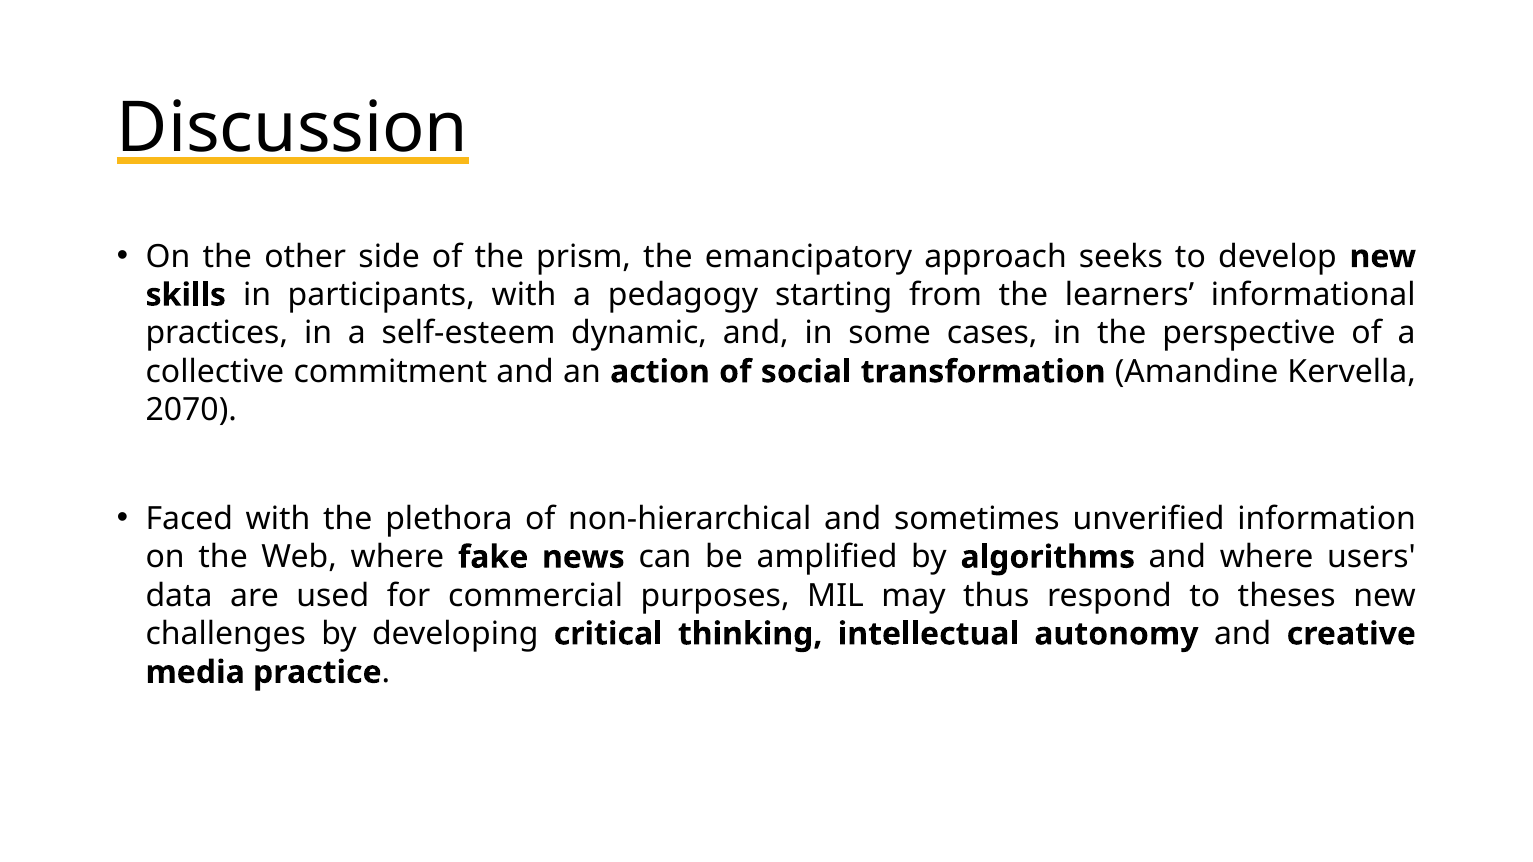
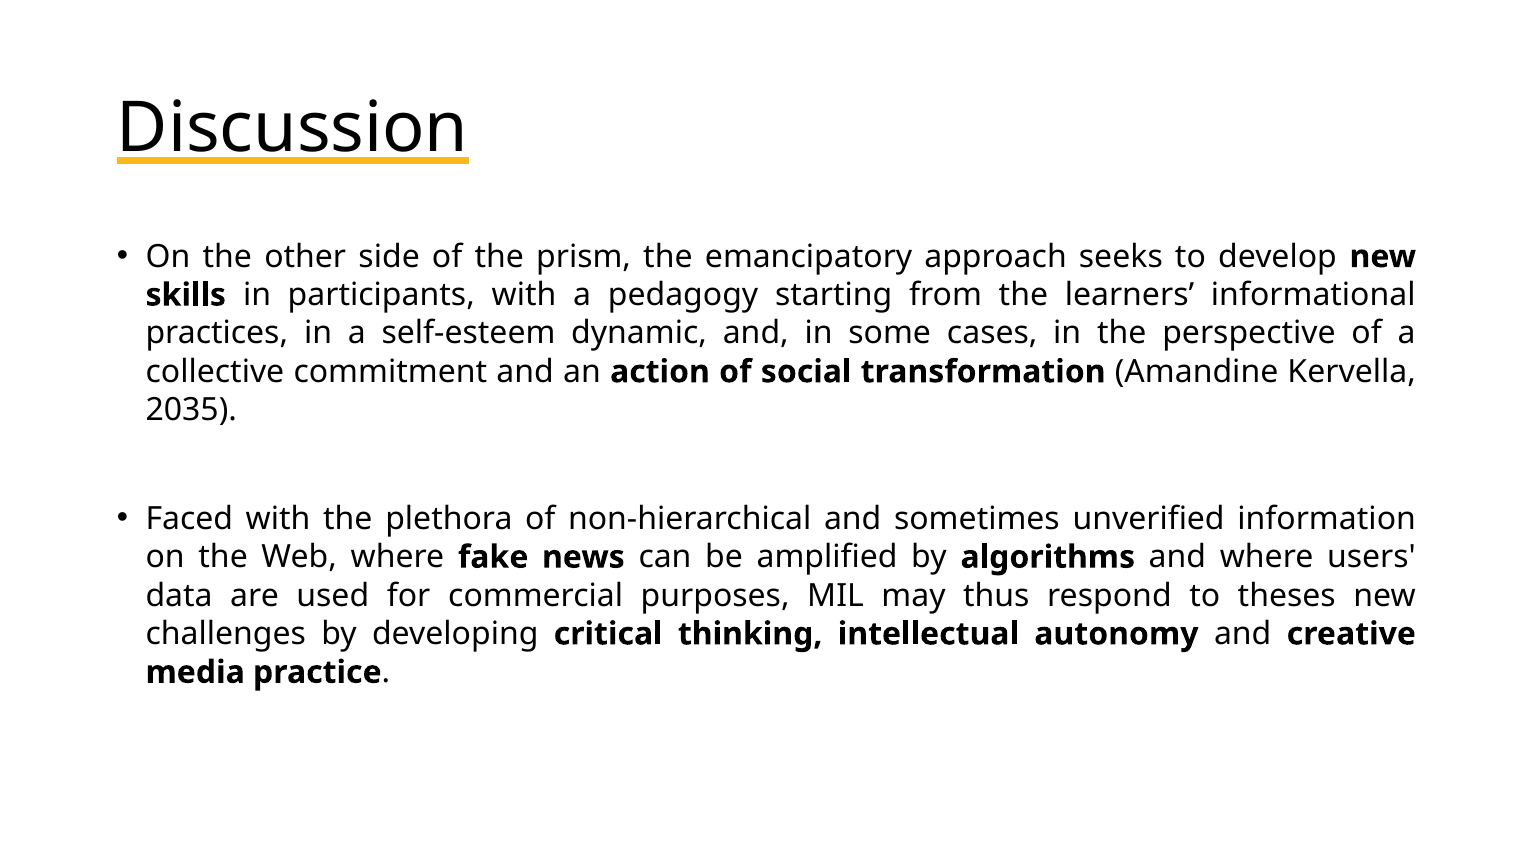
2070: 2070 -> 2035
